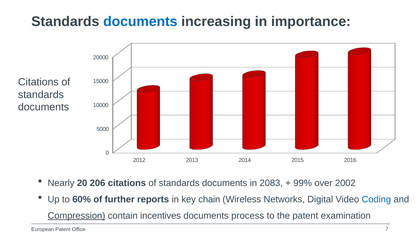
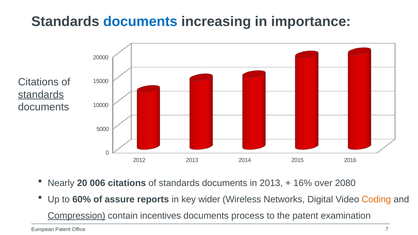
standards at (41, 95) underline: none -> present
206: 206 -> 006
in 2083: 2083 -> 2013
99%: 99% -> 16%
2002: 2002 -> 2080
further: further -> assure
chain: chain -> wider
Coding colour: blue -> orange
